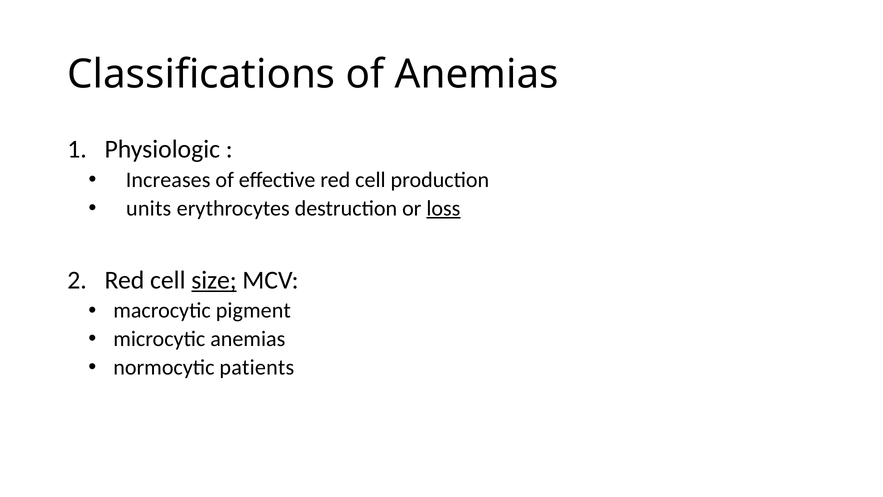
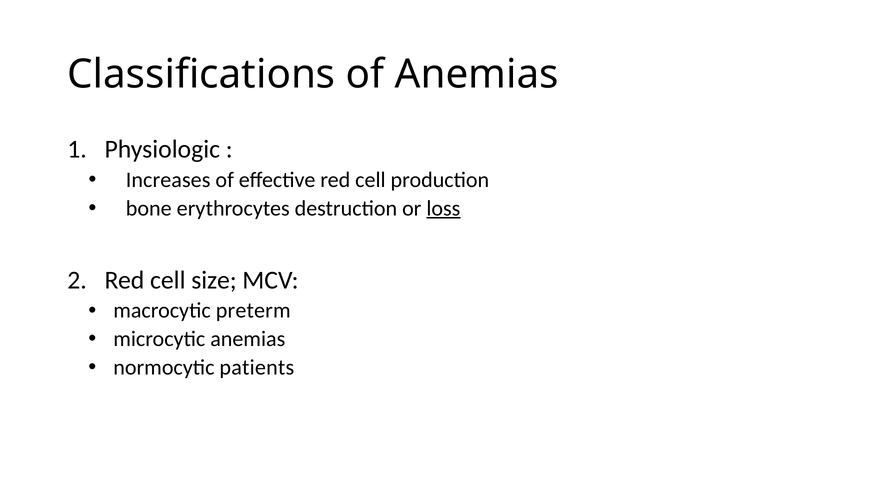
units: units -> bone
size underline: present -> none
pigment: pigment -> preterm
